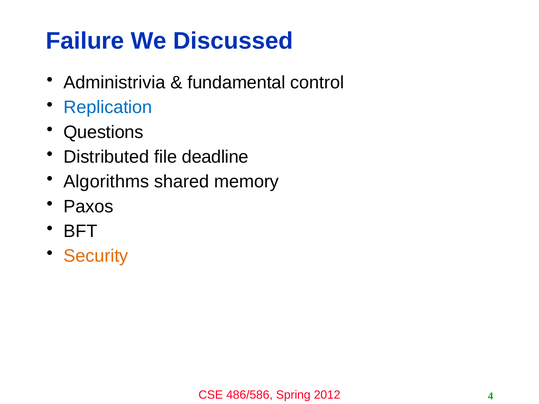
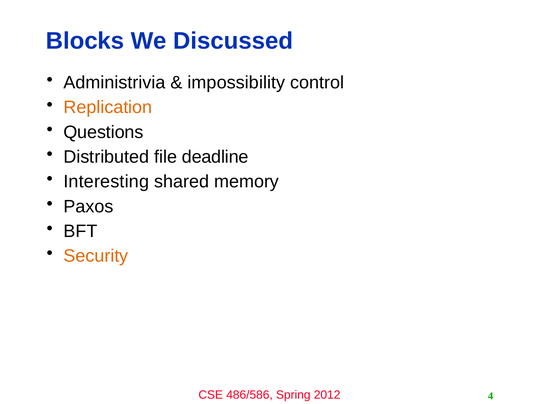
Failure: Failure -> Blocks
fundamental: fundamental -> impossibility
Replication colour: blue -> orange
Algorithms: Algorithms -> Interesting
